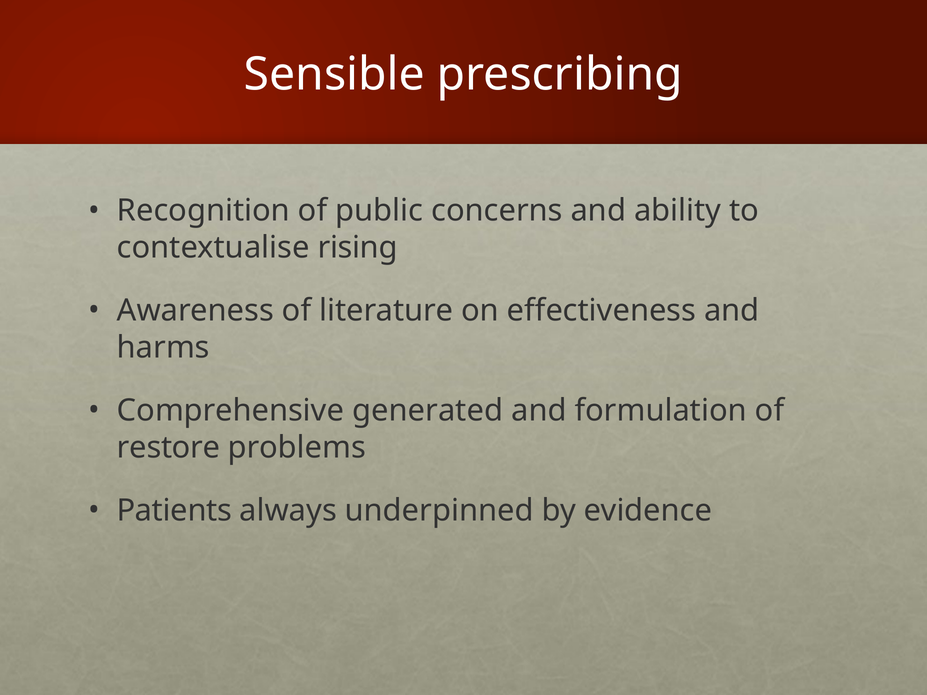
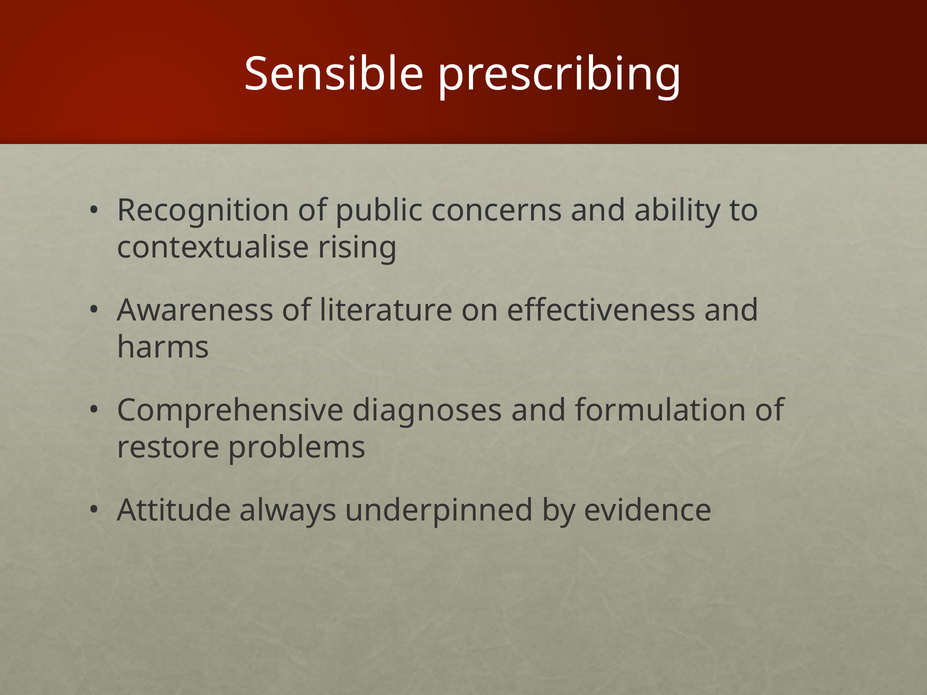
generated: generated -> diagnoses
Patients: Patients -> Attitude
